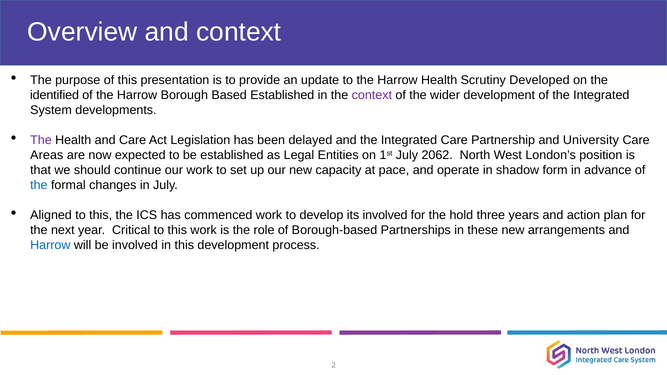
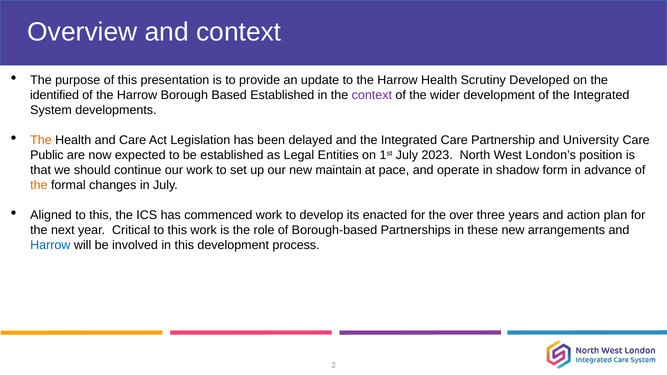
The at (41, 140) colour: purple -> orange
Areas: Areas -> Public
2062: 2062 -> 2023
capacity: capacity -> maintain
the at (39, 185) colour: blue -> orange
its involved: involved -> enacted
hold: hold -> over
